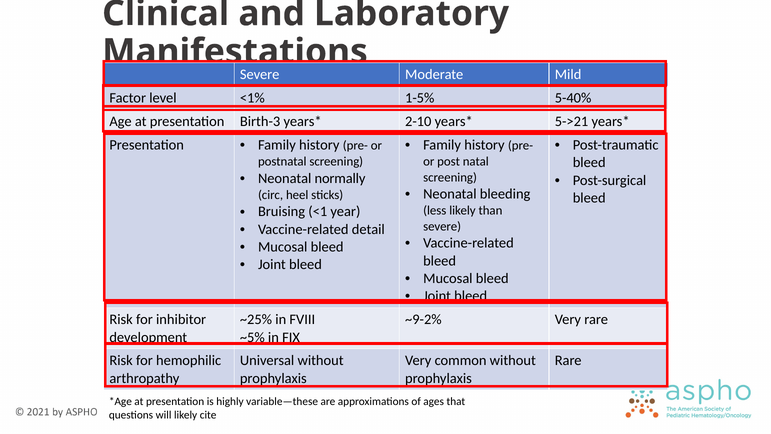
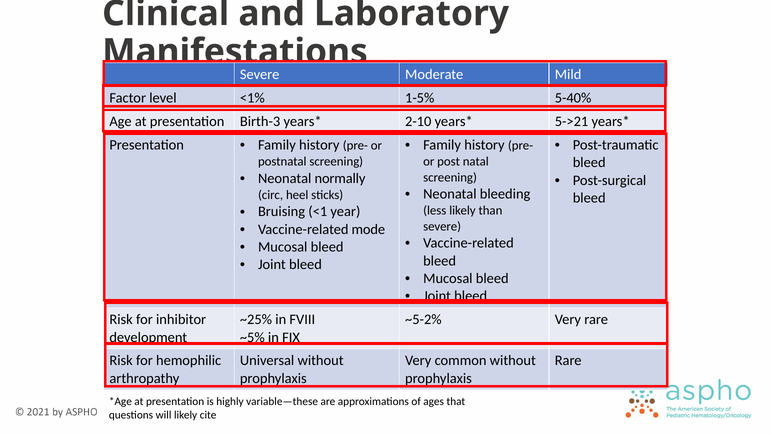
detail: detail -> mode
~9-2%: ~9-2% -> ~5-2%
